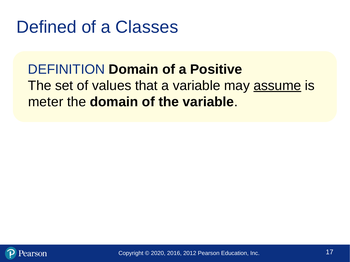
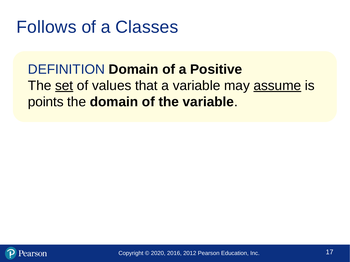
Defined: Defined -> Follows
set underline: none -> present
meter: meter -> points
